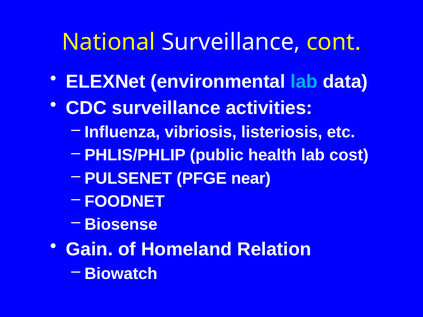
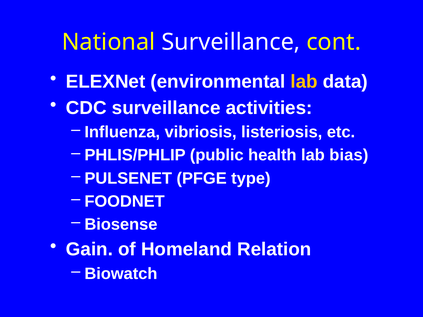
lab at (304, 82) colour: light blue -> yellow
cost: cost -> bias
near: near -> type
